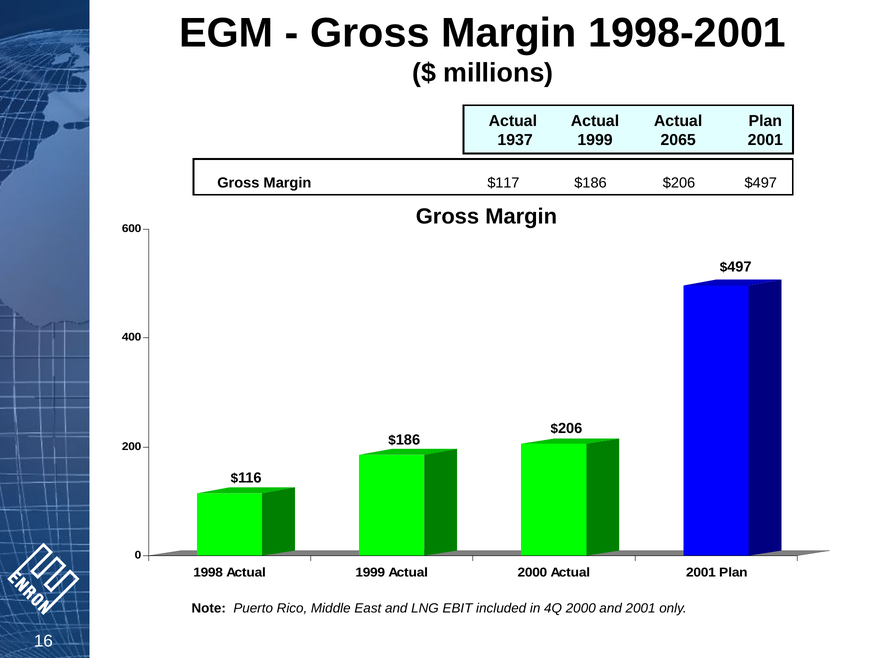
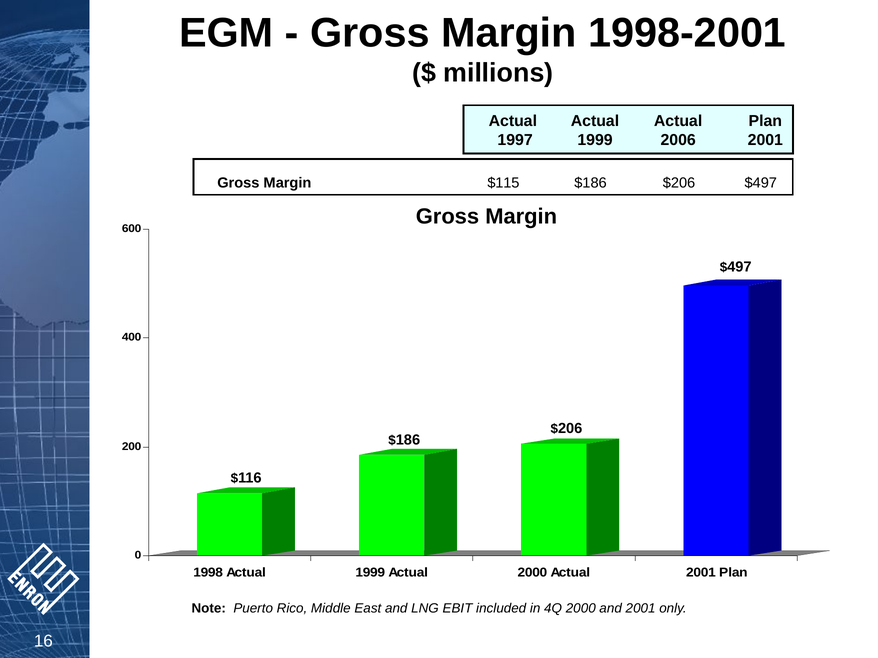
1937: 1937 -> 1997
2065: 2065 -> 2006
$117: $117 -> $115
